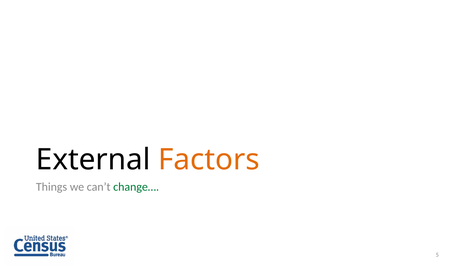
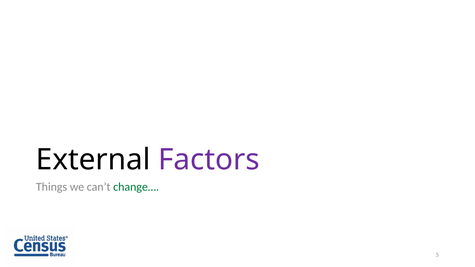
Factors colour: orange -> purple
